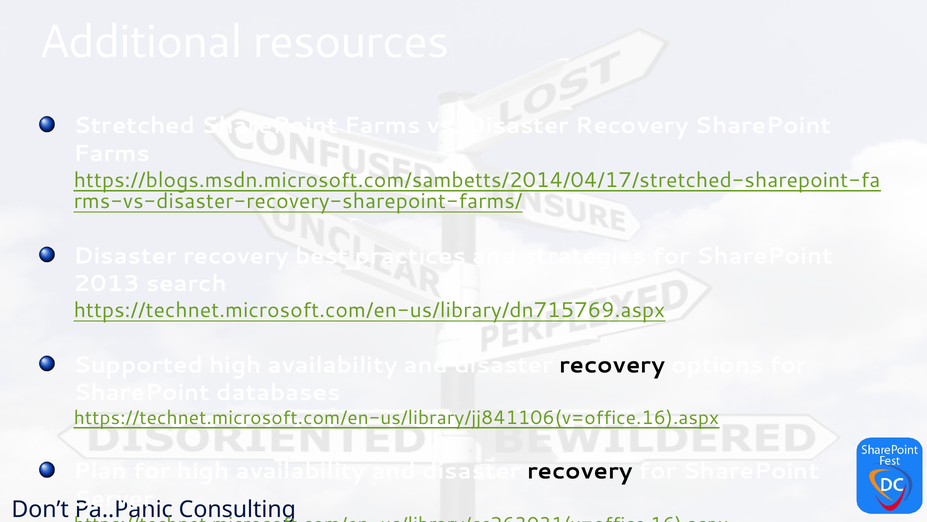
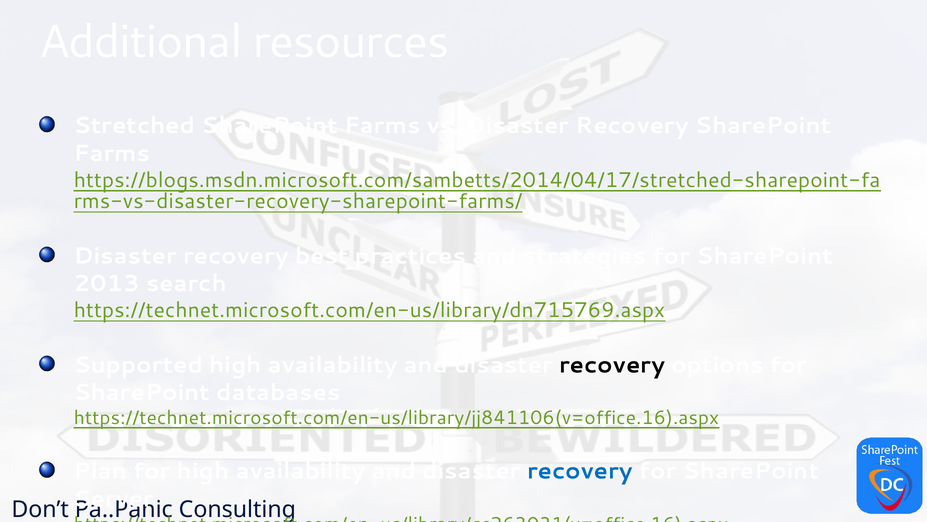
recovery at (580, 471) colour: black -> blue
